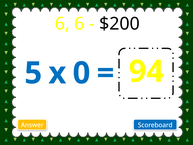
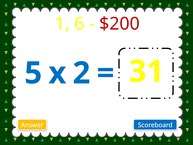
6 at (62, 24): 6 -> 1
$200 colour: black -> red
0: 0 -> 2
94: 94 -> 31
